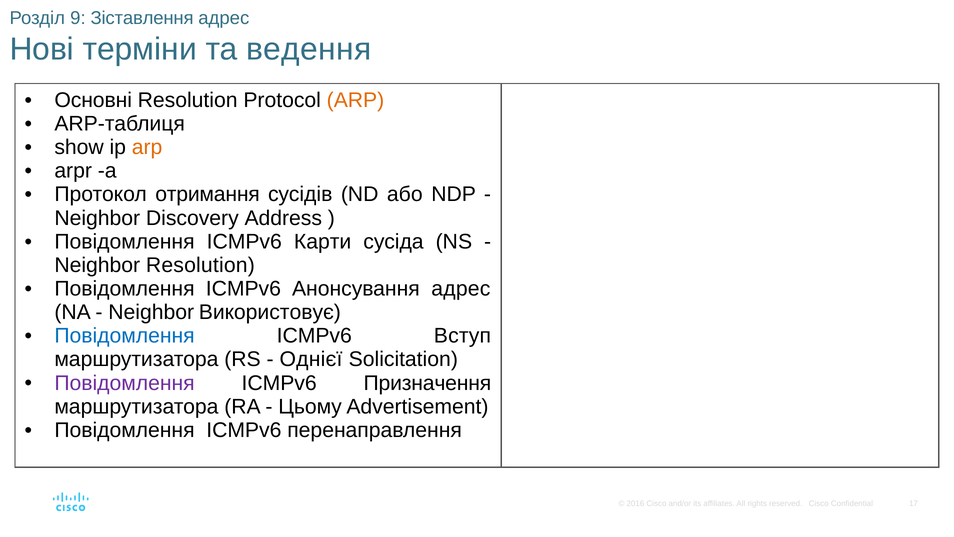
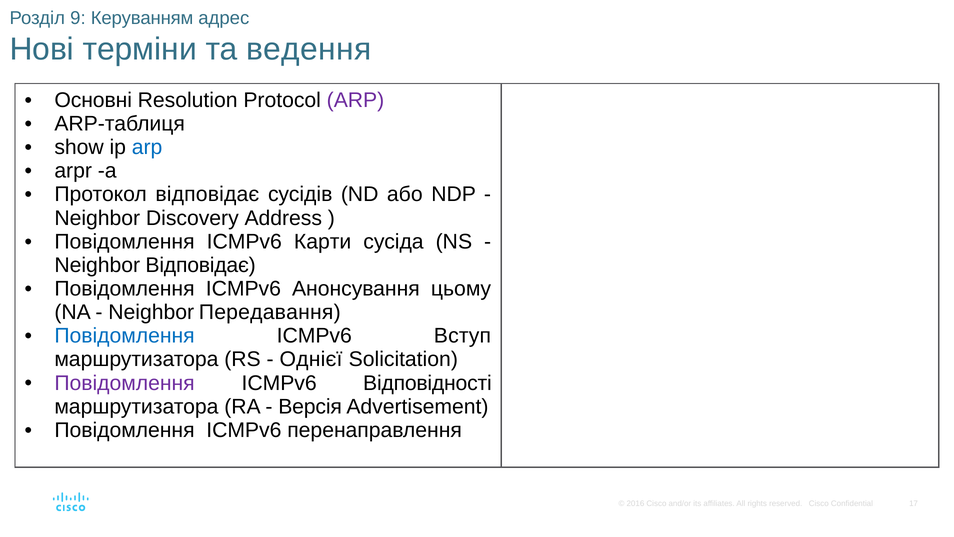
Зіставлення: Зіставлення -> Керуванням
ARP at (355, 100) colour: orange -> purple
arp at (147, 147) colour: orange -> blue
Протокол отримання: отримання -> відповідає
Neighbor Resolution: Resolution -> Відповідає
Анонсування адрес: адрес -> цьому
Використовує: Використовує -> Передавання
Призначення: Призначення -> Відповідності
Цьому: Цьому -> Версія
